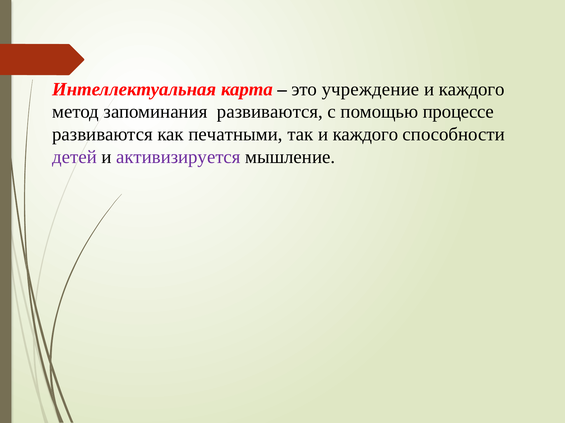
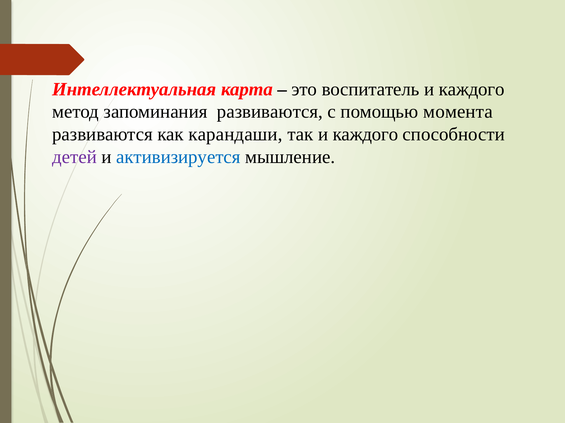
учреждение: учреждение -> воспитатель
процессе: процессе -> момента
печатными: печатными -> карандаши
активизируется colour: purple -> blue
